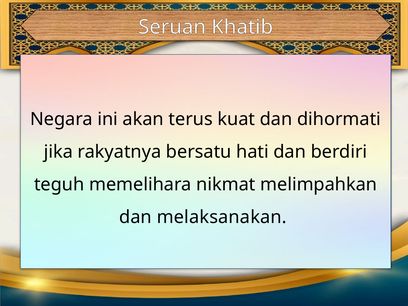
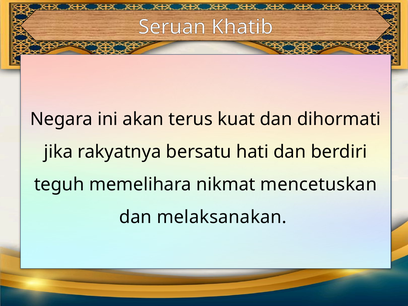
melimpahkan: melimpahkan -> mencetuskan
